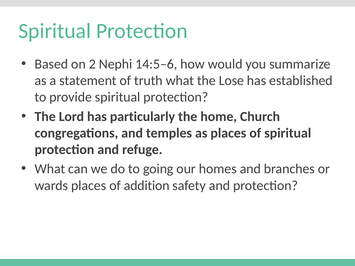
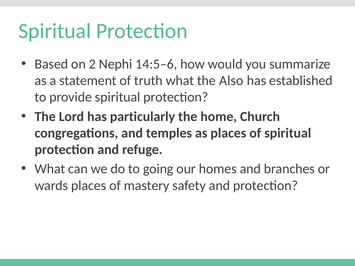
Lose: Lose -> Also
addition: addition -> mastery
